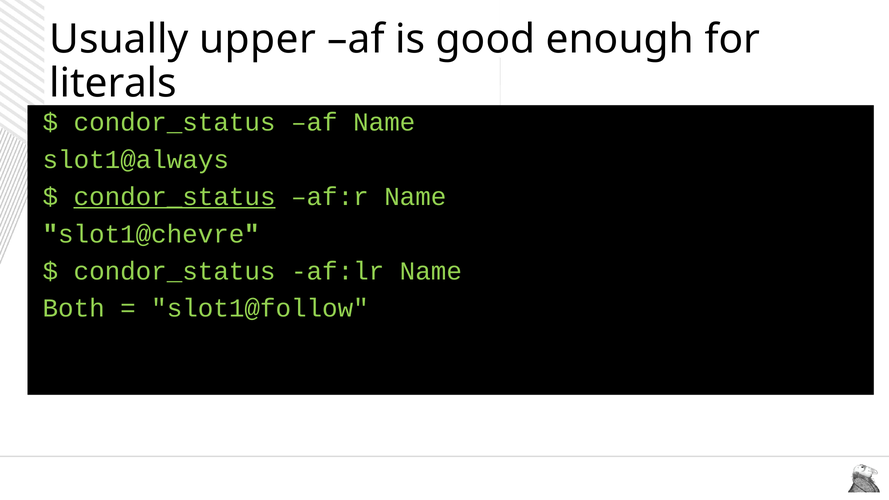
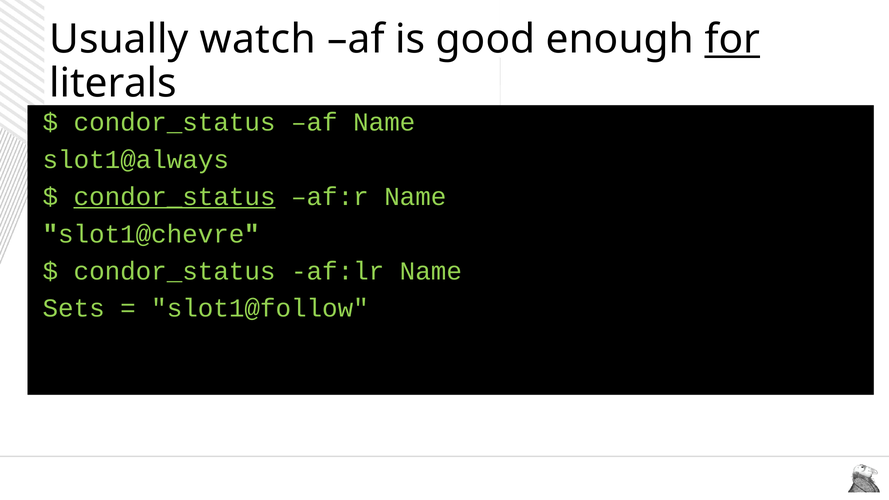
upper: upper -> watch
for underline: none -> present
Both: Both -> Sets
